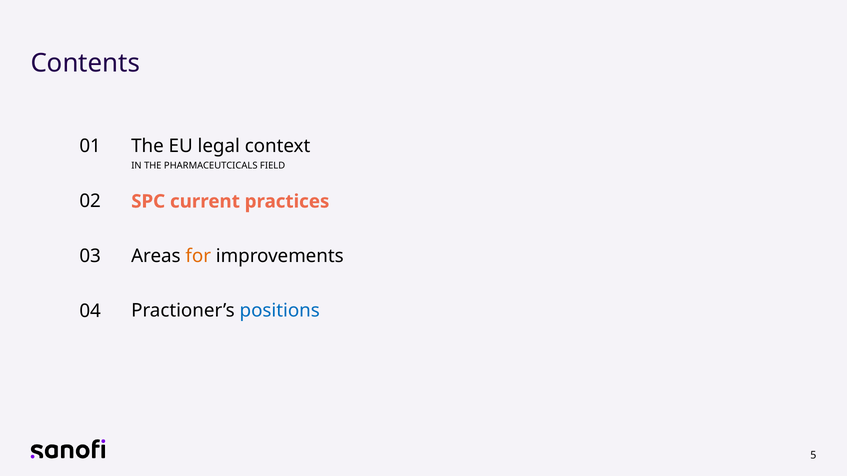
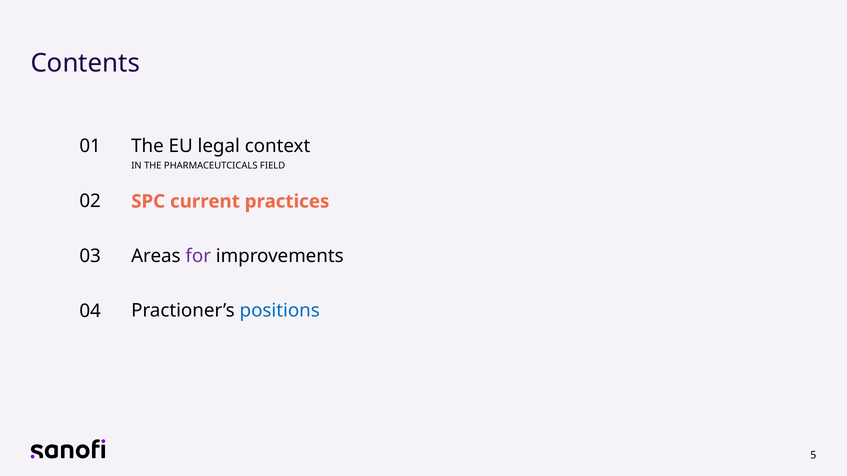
for colour: orange -> purple
